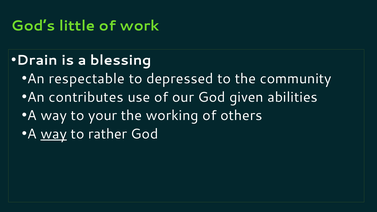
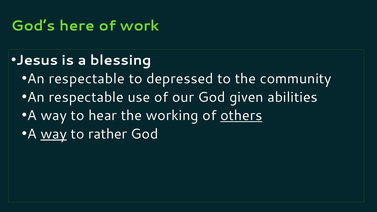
little: little -> here
Drain: Drain -> Jesus
contributes at (86, 97): contributes -> respectable
your: your -> hear
others underline: none -> present
